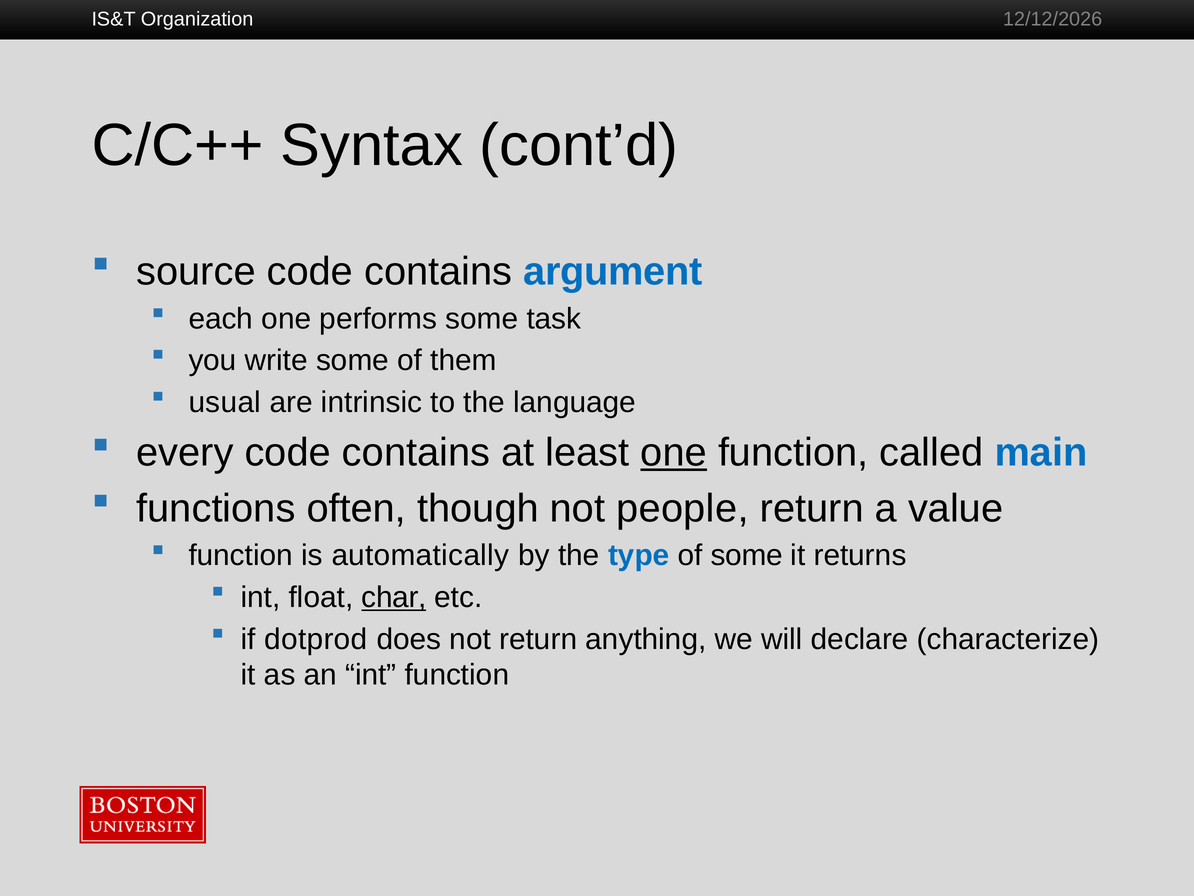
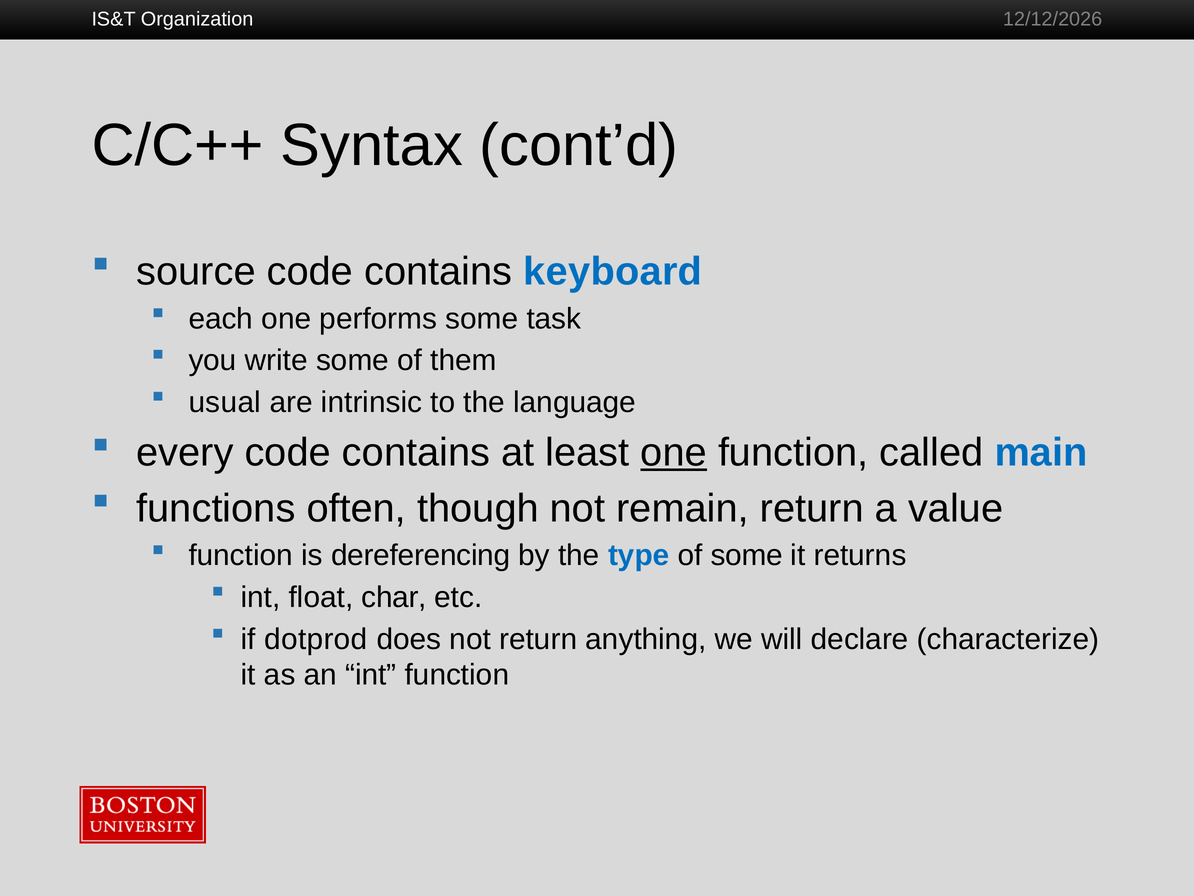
argument: argument -> keyboard
people: people -> remain
automatically: automatically -> dereferencing
char underline: present -> none
